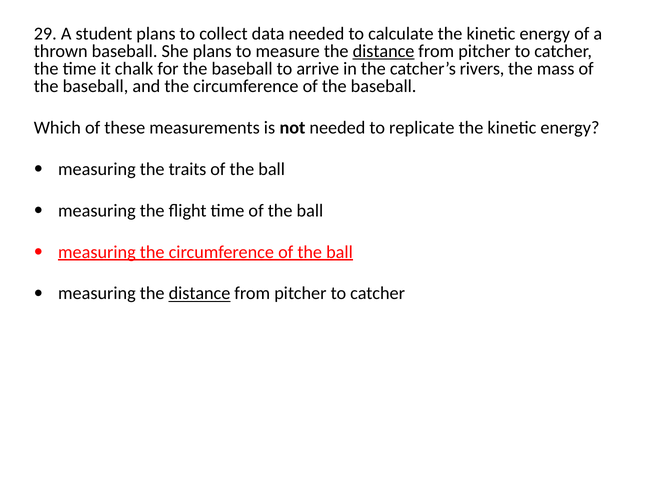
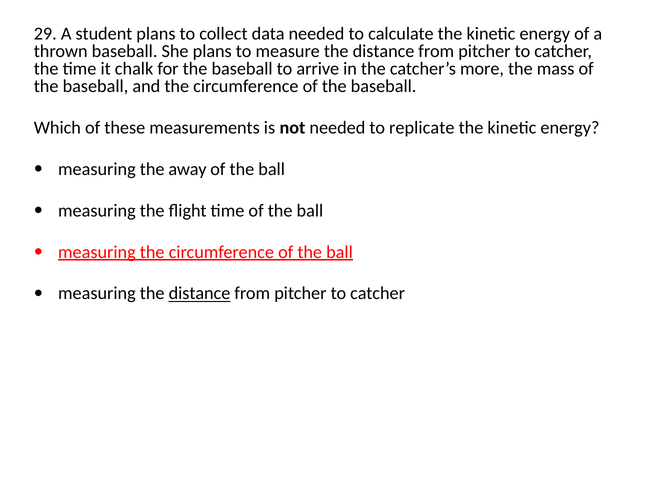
distance at (384, 51) underline: present -> none
rivers: rivers -> more
traits: traits -> away
